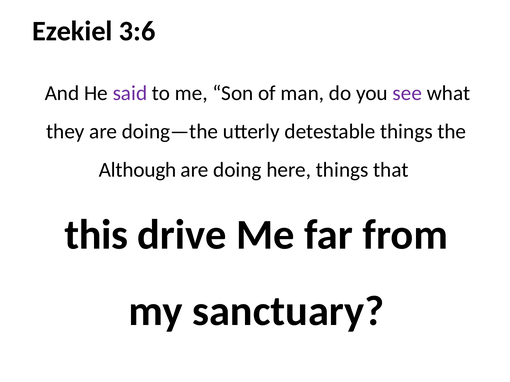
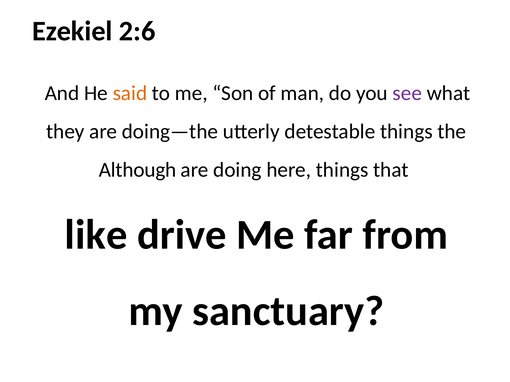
3:6: 3:6 -> 2:6
said colour: purple -> orange
this: this -> like
